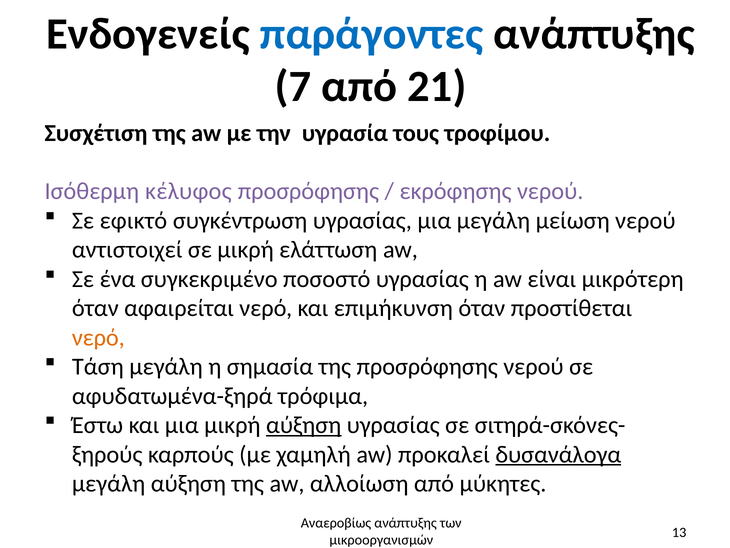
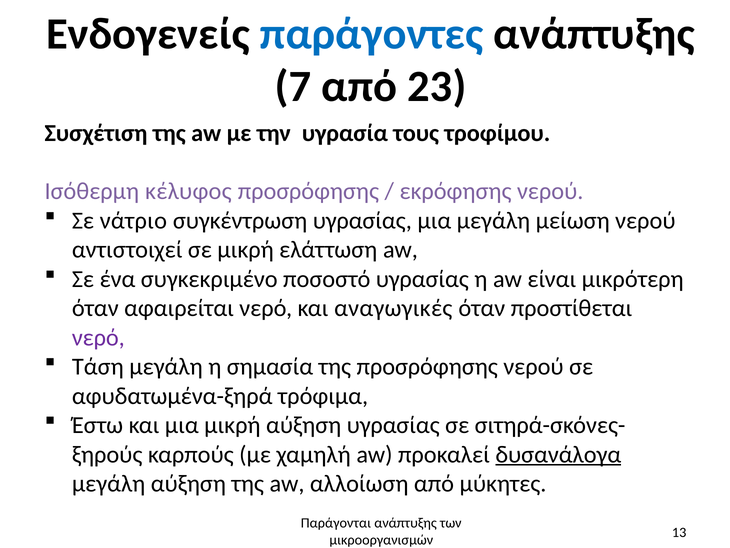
21: 21 -> 23
εφικτό: εφικτό -> νάτριο
επιμήκυνση: επιμήκυνση -> αναγωγικές
νερό at (98, 337) colour: orange -> purple
αύξηση at (304, 425) underline: present -> none
Αναεροβίως: Αναεροβίως -> Παράγονται
